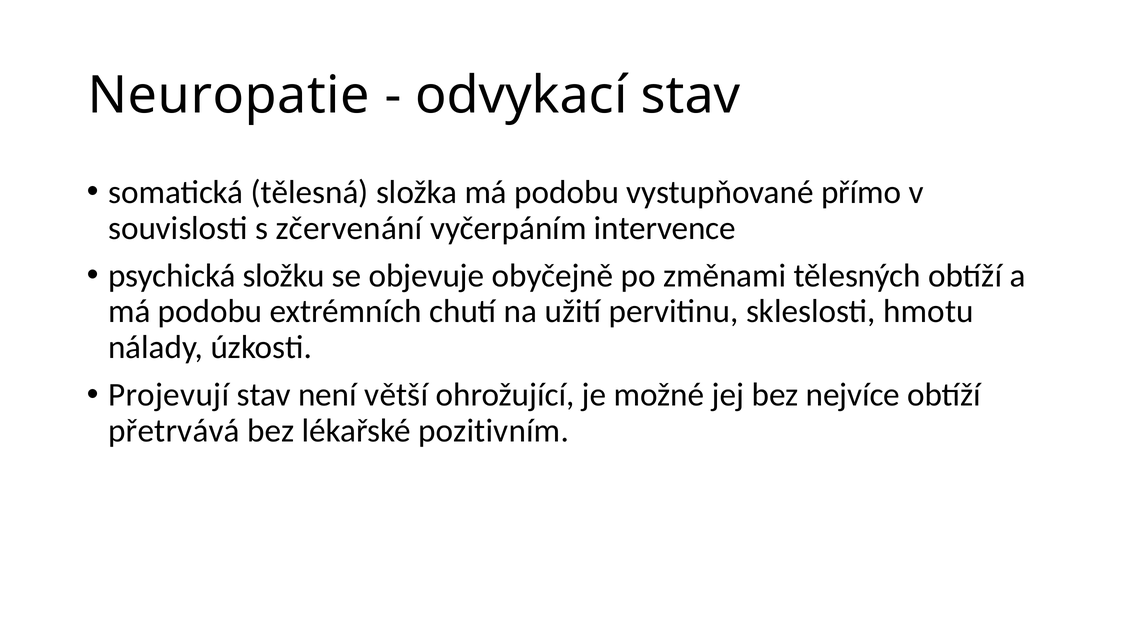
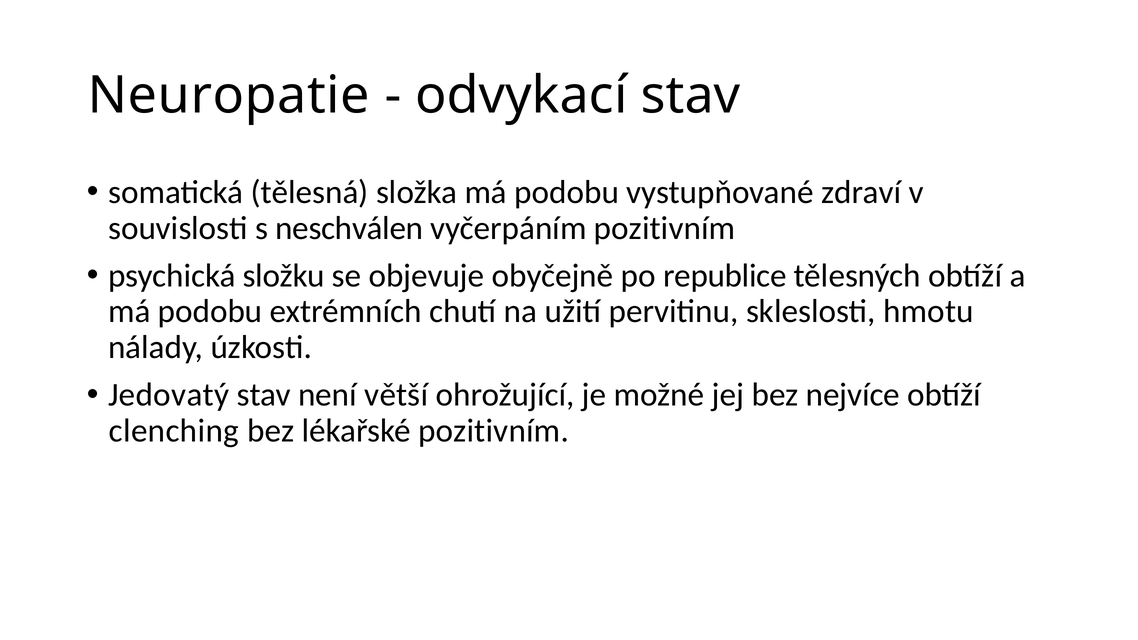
přímo: přímo -> zdraví
zčervenání: zčervenání -> neschválen
vyčerpáním intervence: intervence -> pozitivním
změnami: změnami -> republice
Projevují: Projevují -> Jedovatý
přetrvává: přetrvává -> clenching
